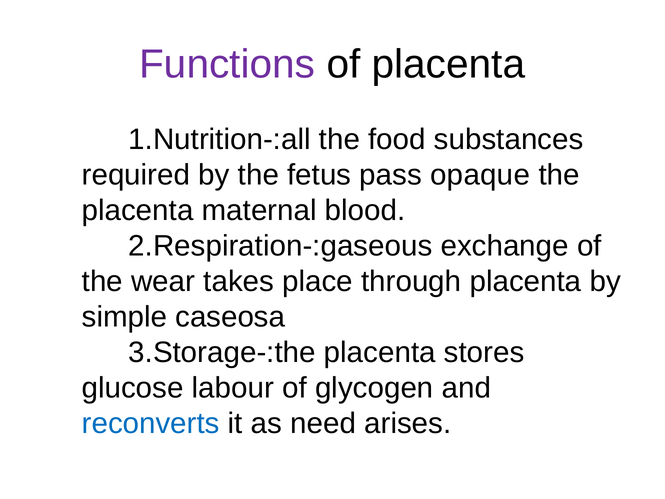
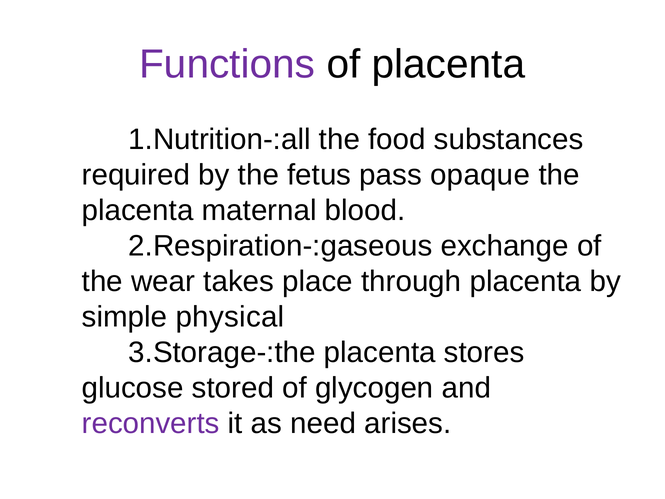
caseosa: caseosa -> physical
labour: labour -> stored
reconverts colour: blue -> purple
